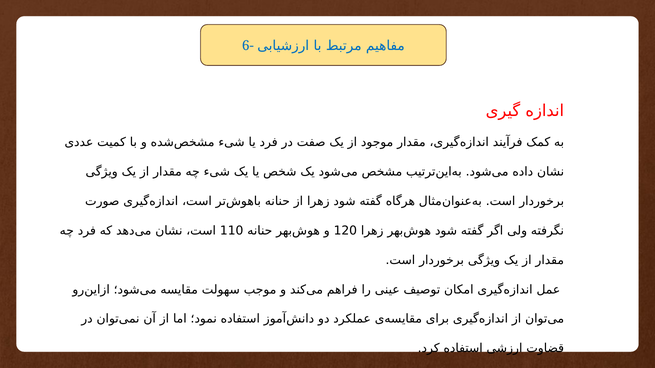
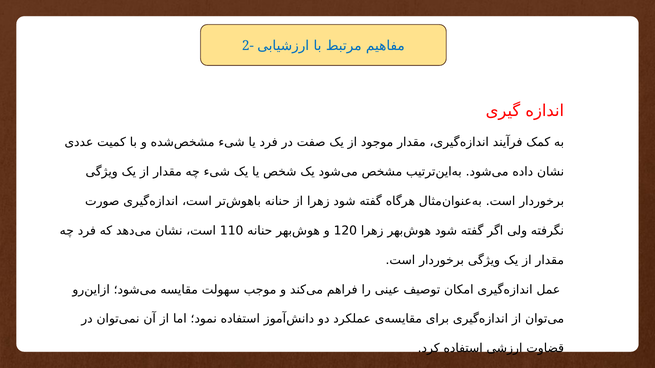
6-: 6- -> 2-
